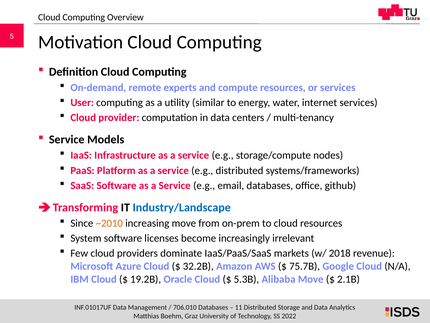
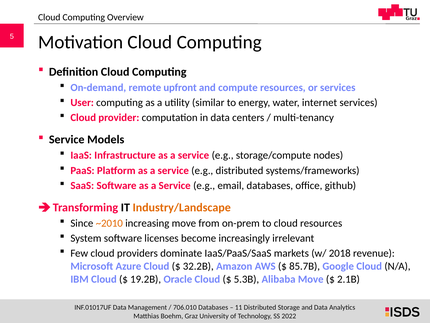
experts: experts -> upfront
Industry/Landscape colour: blue -> orange
75.7B: 75.7B -> 85.7B
